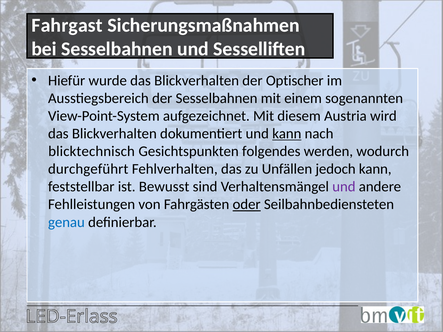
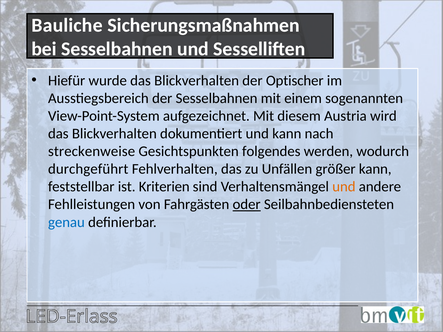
Fahrgast: Fahrgast -> Bauliche
kann at (287, 134) underline: present -> none
blicktechnisch: blicktechnisch -> streckenweise
jedoch: jedoch -> größer
Bewusst: Bewusst -> Kriterien
und at (344, 187) colour: purple -> orange
